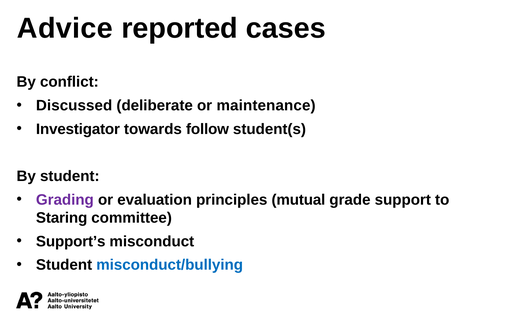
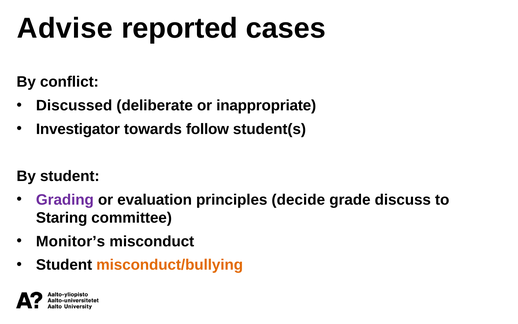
Advice: Advice -> Advise
maintenance: maintenance -> inappropriate
mutual: mutual -> decide
support: support -> discuss
Support’s: Support’s -> Monitor’s
misconduct/bullying colour: blue -> orange
